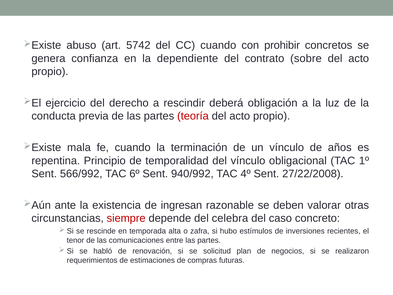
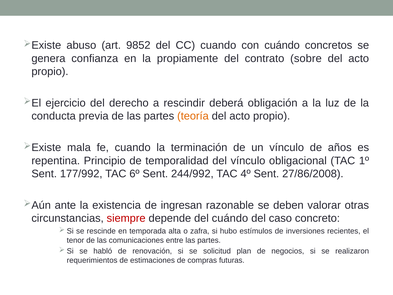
5742: 5742 -> 9852
con prohibir: prohibir -> cuándo
dependiente: dependiente -> propiamente
teoría colour: red -> orange
566/992: 566/992 -> 177/992
940/992: 940/992 -> 244/992
27/22/2008: 27/22/2008 -> 27/86/2008
del celebra: celebra -> cuándo
